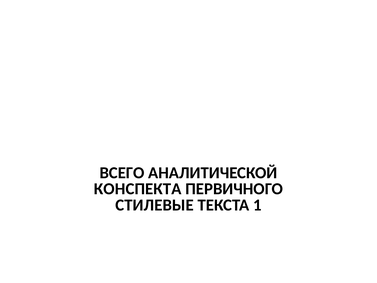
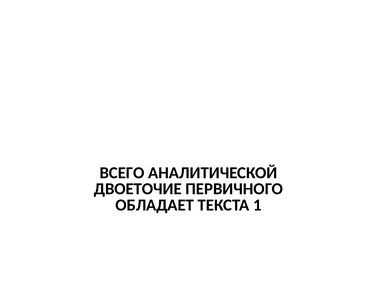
КОНСПЕКТА: КОНСПЕКТА -> ДВОЕТОЧИЕ
СТИЛЕВЫЕ: СТИЛЕВЫЕ -> ОБЛАДАЕТ
